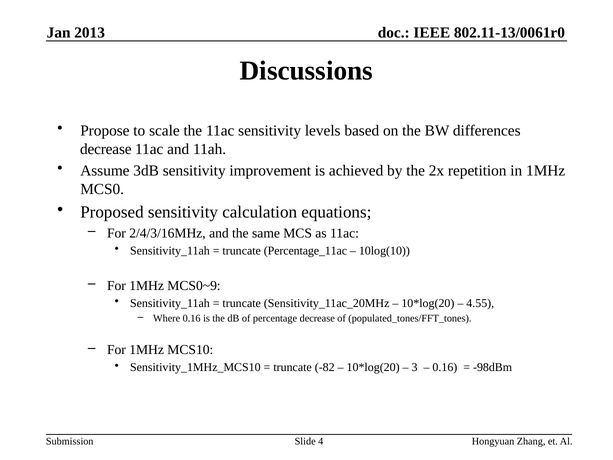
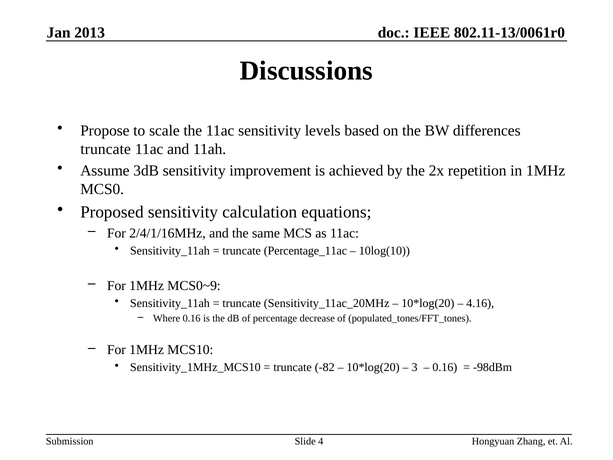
decrease at (106, 149): decrease -> truncate
2/4/3/16MHz: 2/4/3/16MHz -> 2/4/1/16MHz
4.55: 4.55 -> 4.16
